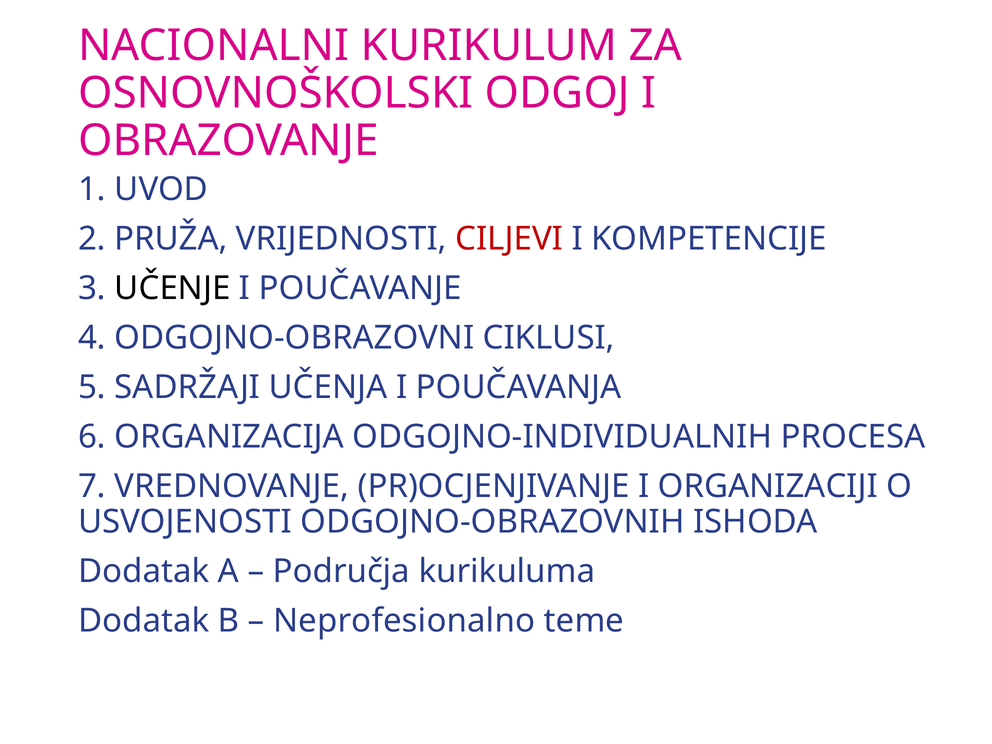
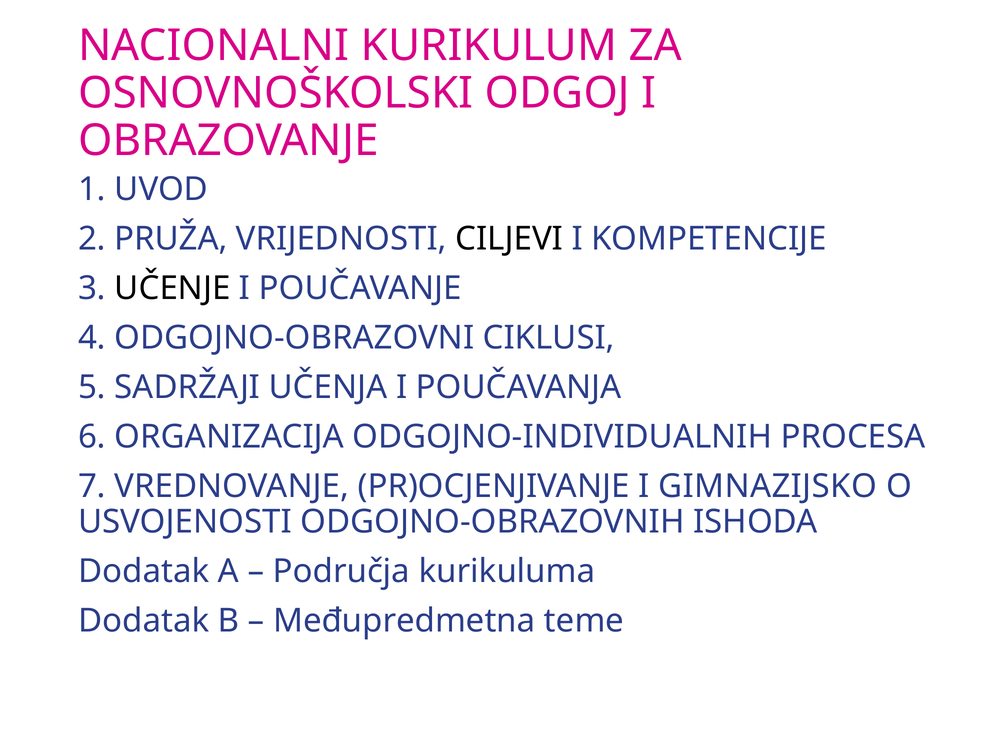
CILJEVI colour: red -> black
ORGANIZACIJI: ORGANIZACIJI -> GIMNAZIJSKO
Neprofesionalno: Neprofesionalno -> Međupredmetna
